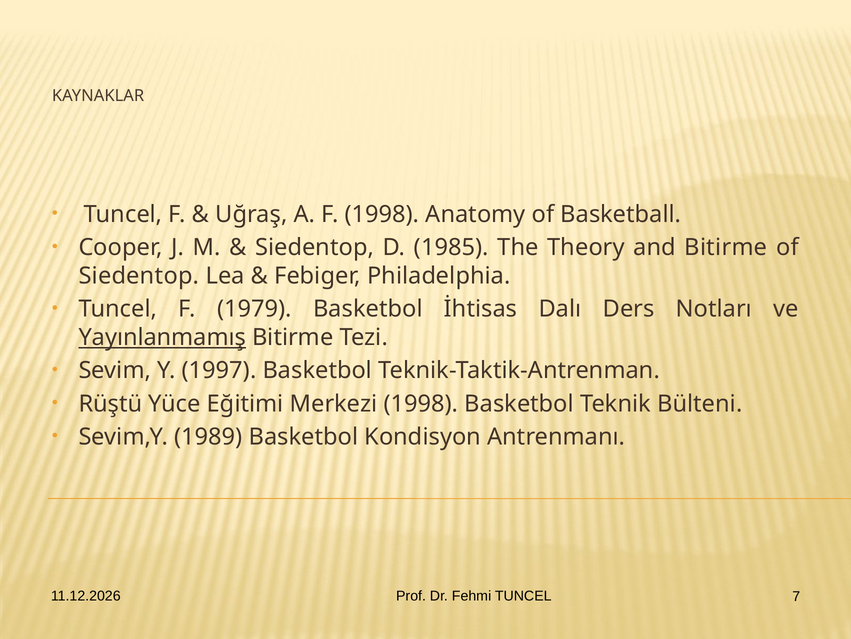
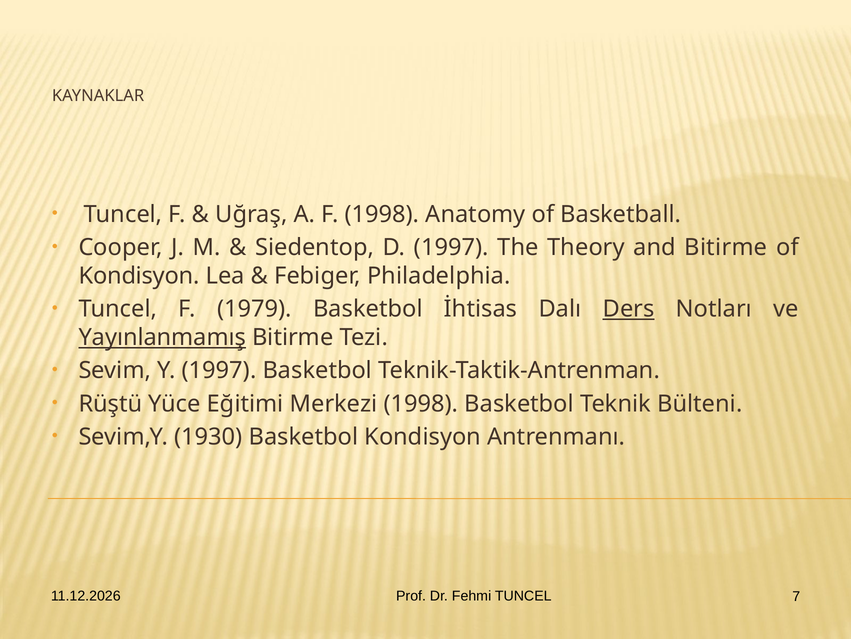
D 1985: 1985 -> 1997
Siedentop at (139, 276): Siedentop -> Kondisyon
Ders underline: none -> present
1989: 1989 -> 1930
